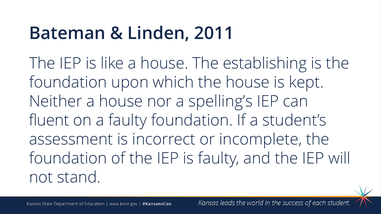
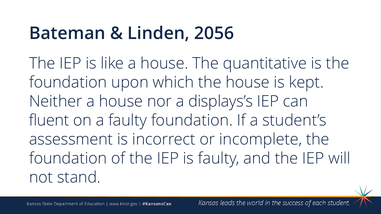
2011: 2011 -> 2056
establishing: establishing -> quantitative
spelling’s: spelling’s -> displays’s
